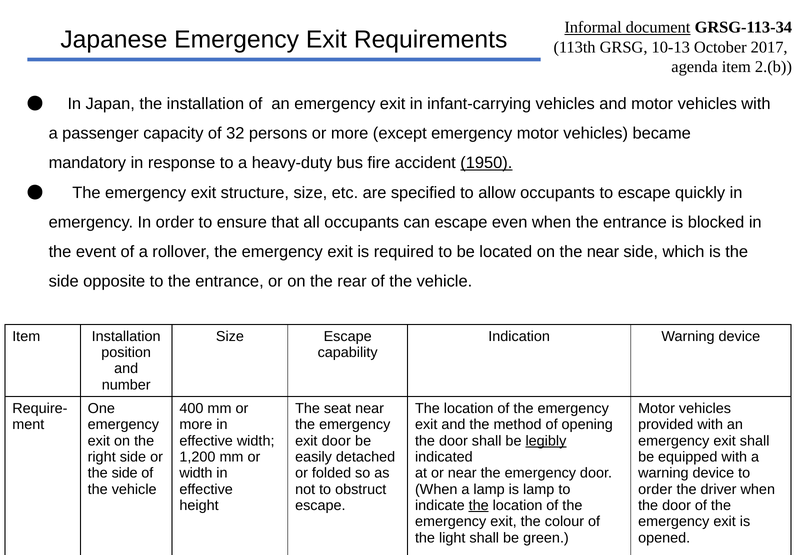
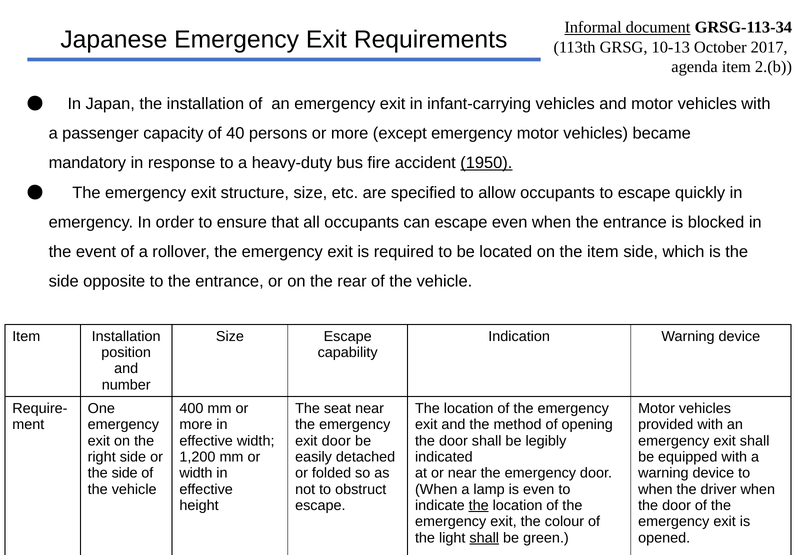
32: 32 -> 40
the near: near -> item
legibly underline: present -> none
is lamp: lamp -> even
order at (655, 489): order -> when
shall at (484, 538) underline: none -> present
